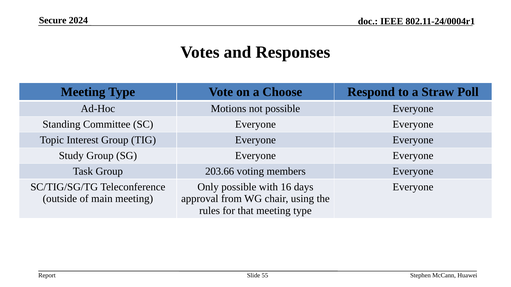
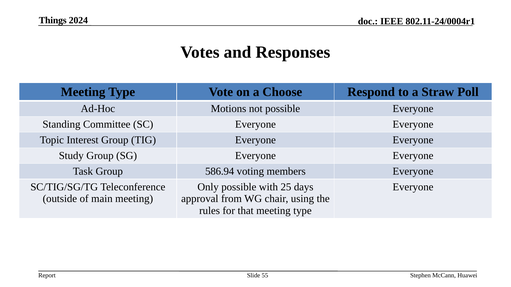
Secure: Secure -> Things
203.66: 203.66 -> 586.94
16: 16 -> 25
